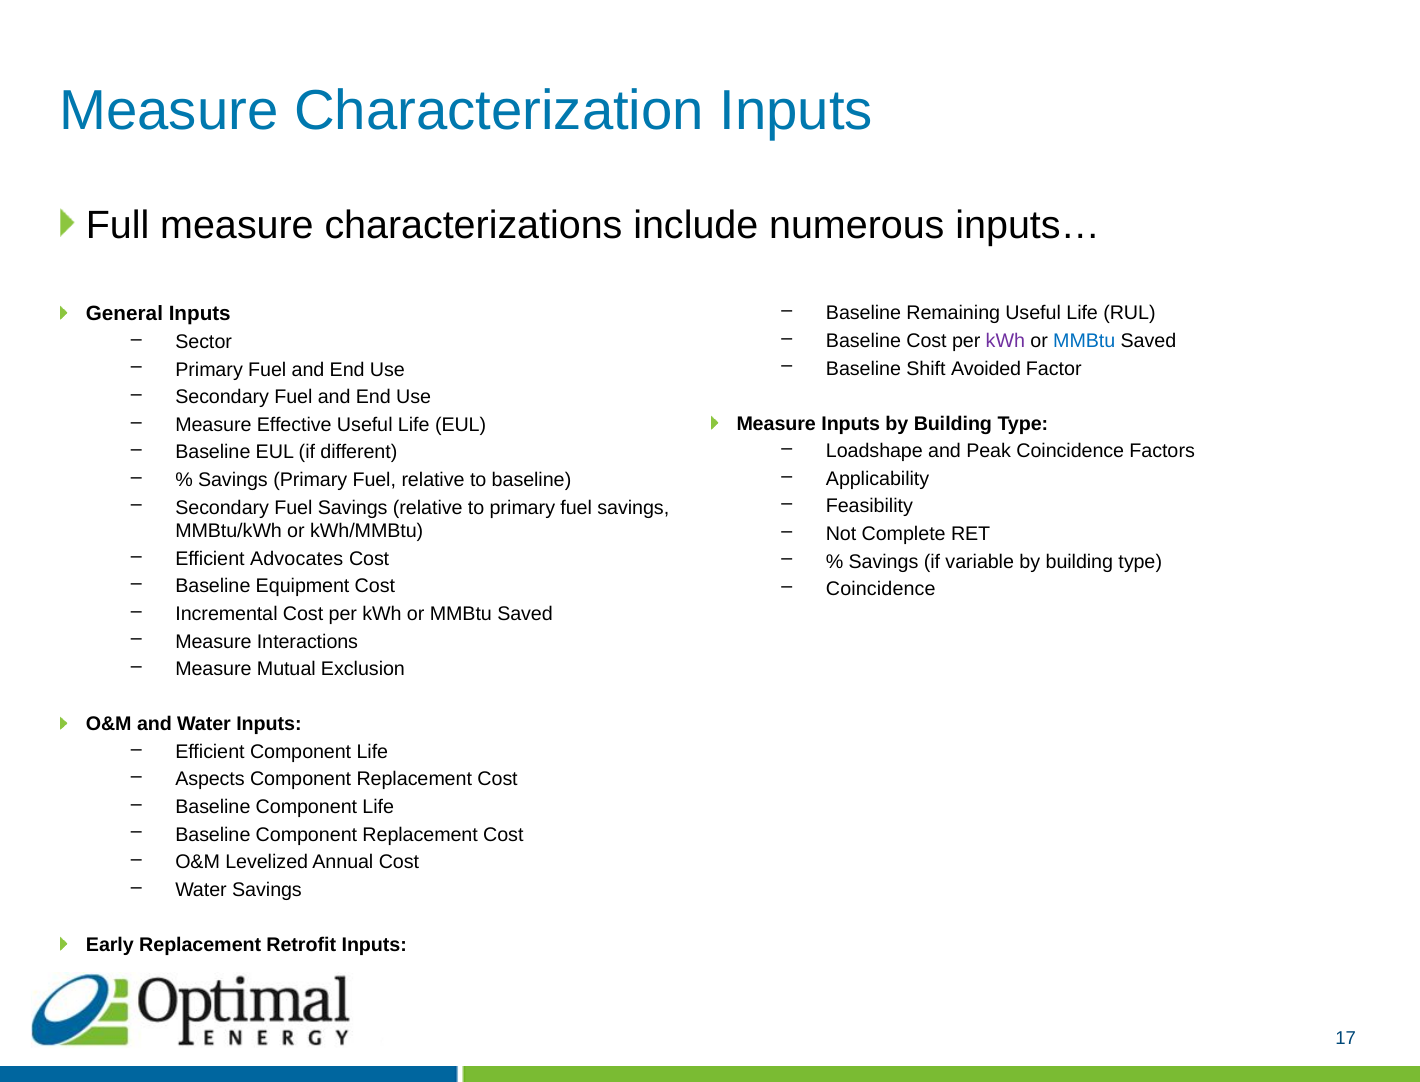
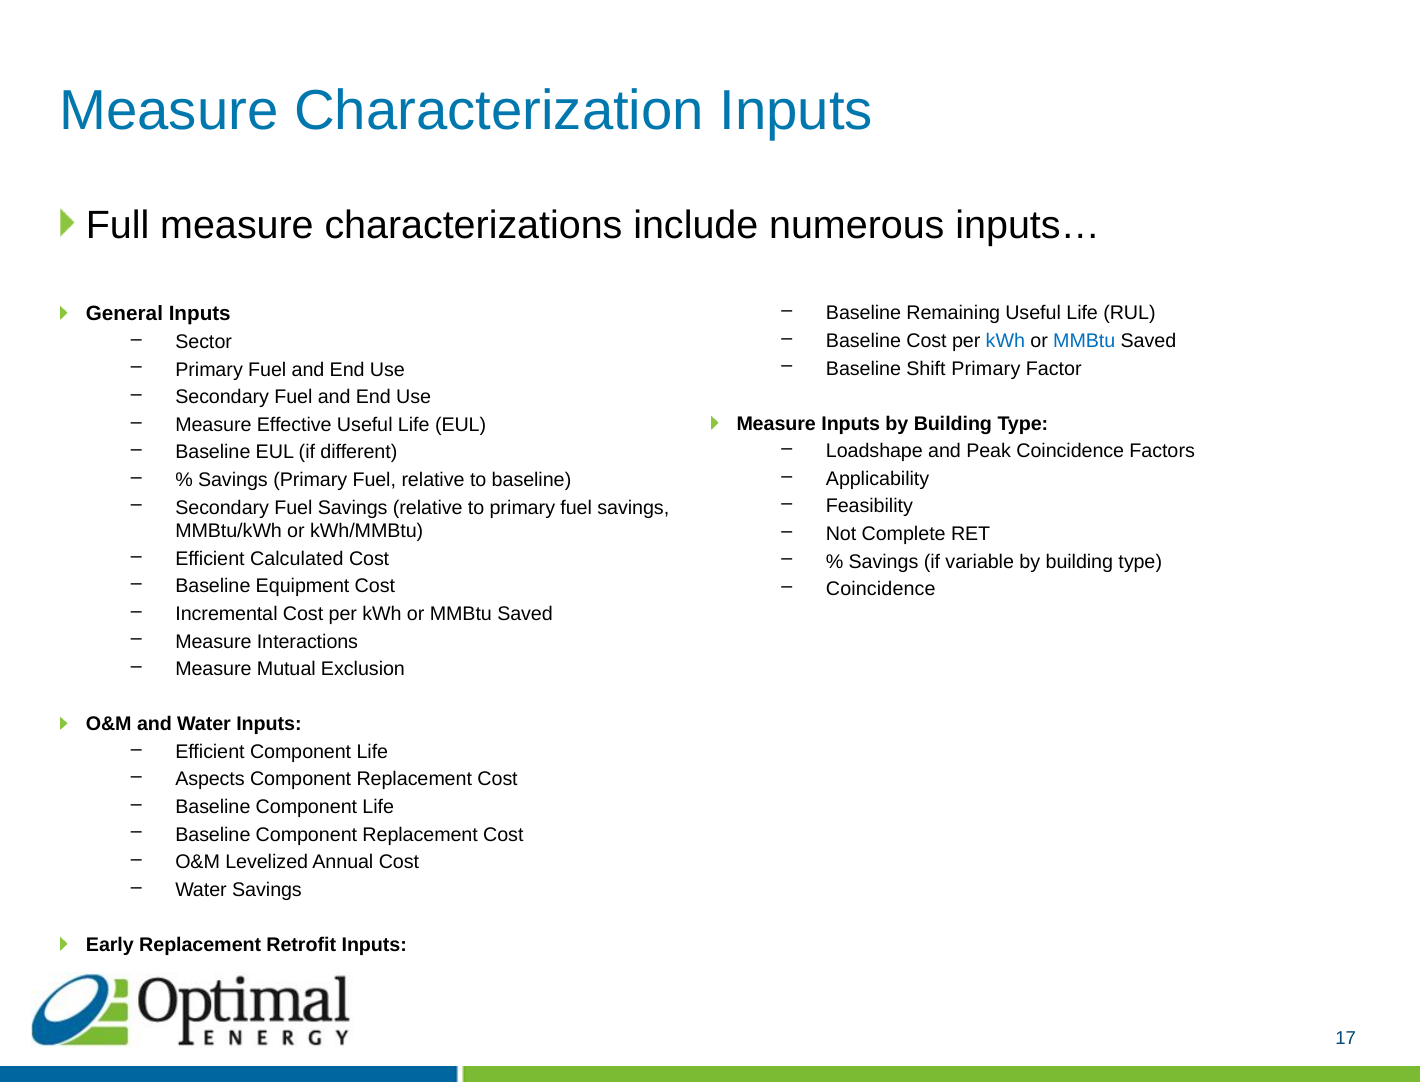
kWh at (1005, 341) colour: purple -> blue
Shift Avoided: Avoided -> Primary
Advocates: Advocates -> Calculated
